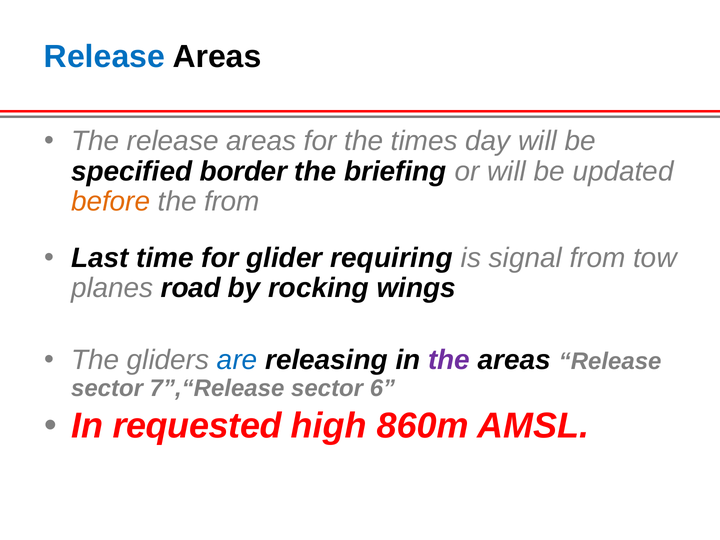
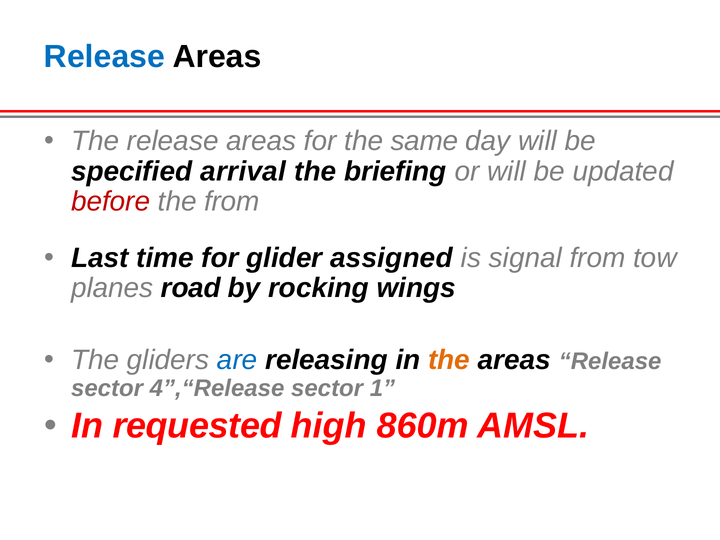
times: times -> same
border: border -> arrival
before colour: orange -> red
requiring: requiring -> assigned
the at (449, 360) colour: purple -> orange
7”,“Release: 7”,“Release -> 4”,“Release
6: 6 -> 1
